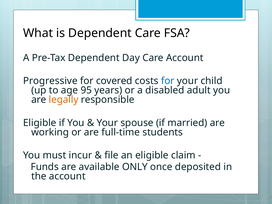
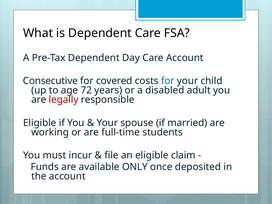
Progressive: Progressive -> Consecutive
95: 95 -> 72
legally colour: orange -> red
